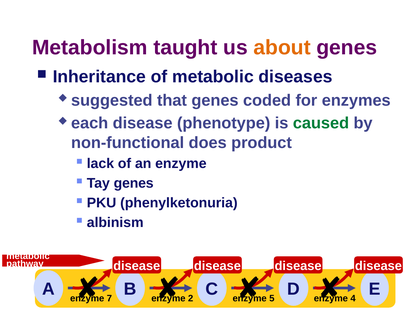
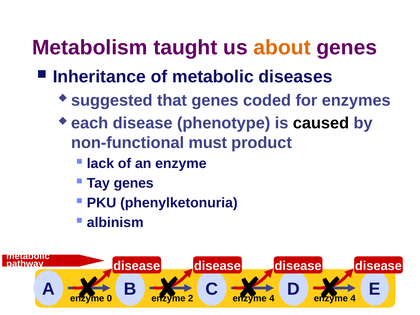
caused colour: green -> black
does: does -> must
7: 7 -> 0
5 at (272, 298): 5 -> 4
